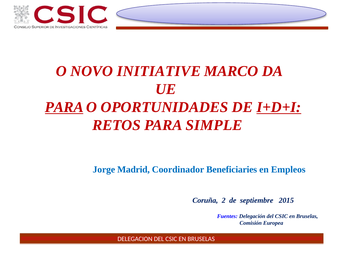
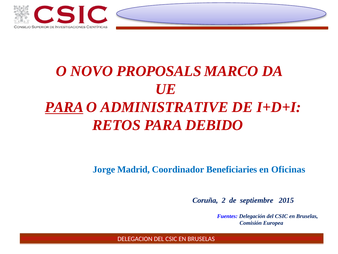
INITIATIVE: INITIATIVE -> PROPOSALS
OPORTUNIDADES: OPORTUNIDADES -> ADMINISTRATIVE
I+D+I underline: present -> none
SIMPLE: SIMPLE -> DEBIDO
Empleos: Empleos -> Oficinas
